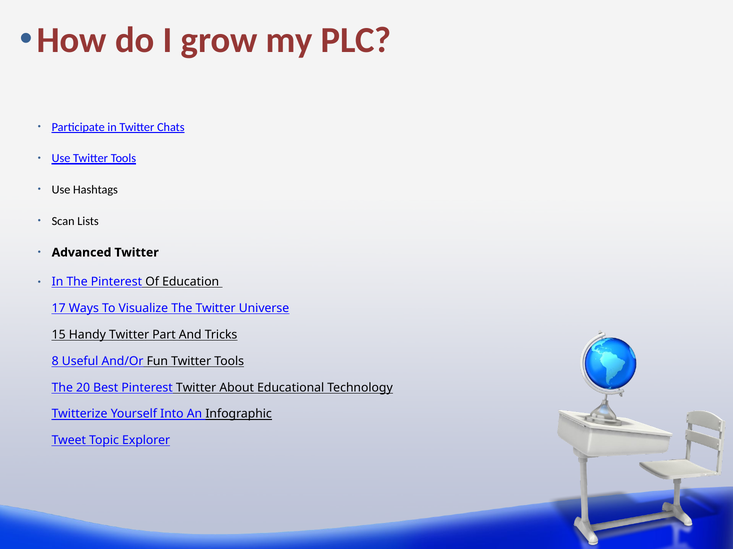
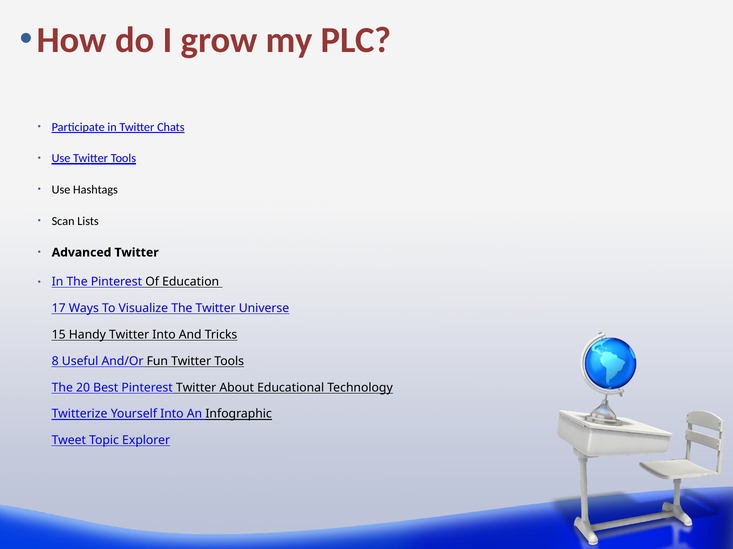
Twitter Part: Part -> Into
